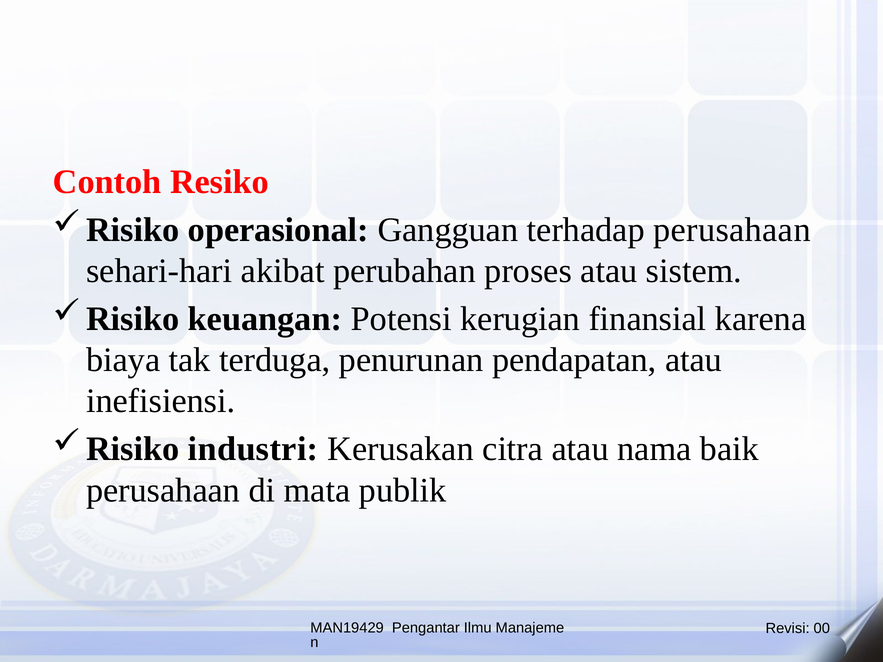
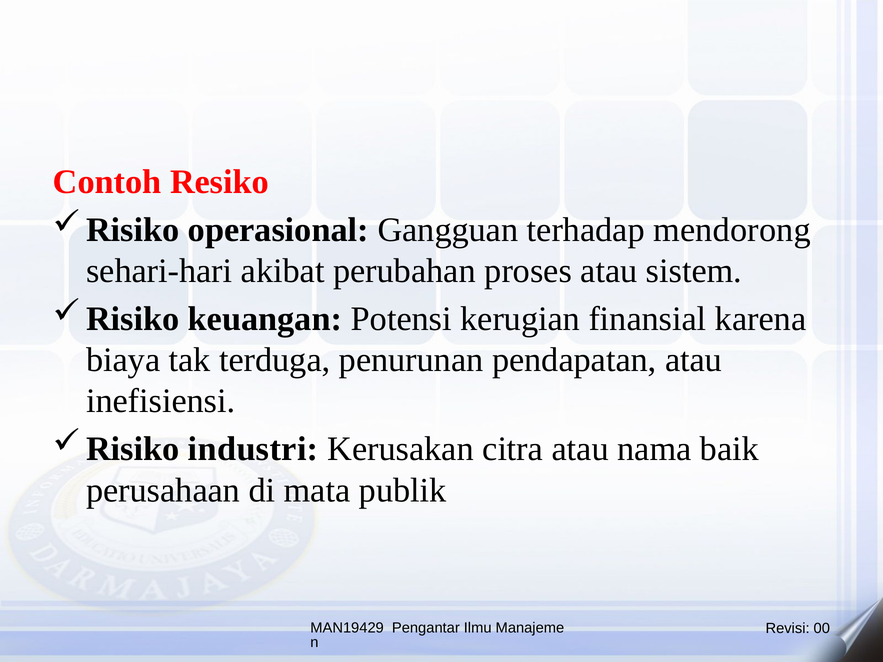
terhadap perusahaan: perusahaan -> mendorong
